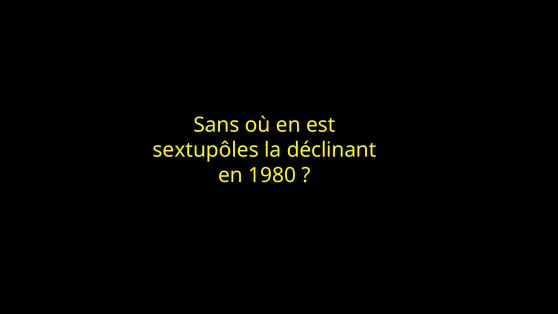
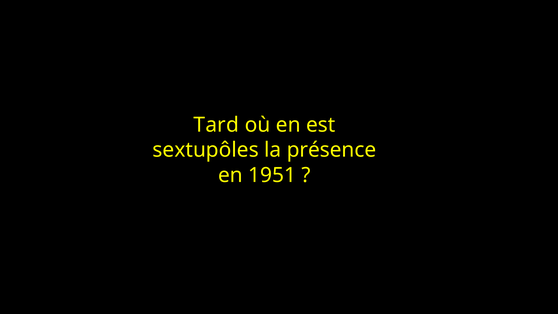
Sans: Sans -> Tard
déclinant: déclinant -> présence
1980: 1980 -> 1951
